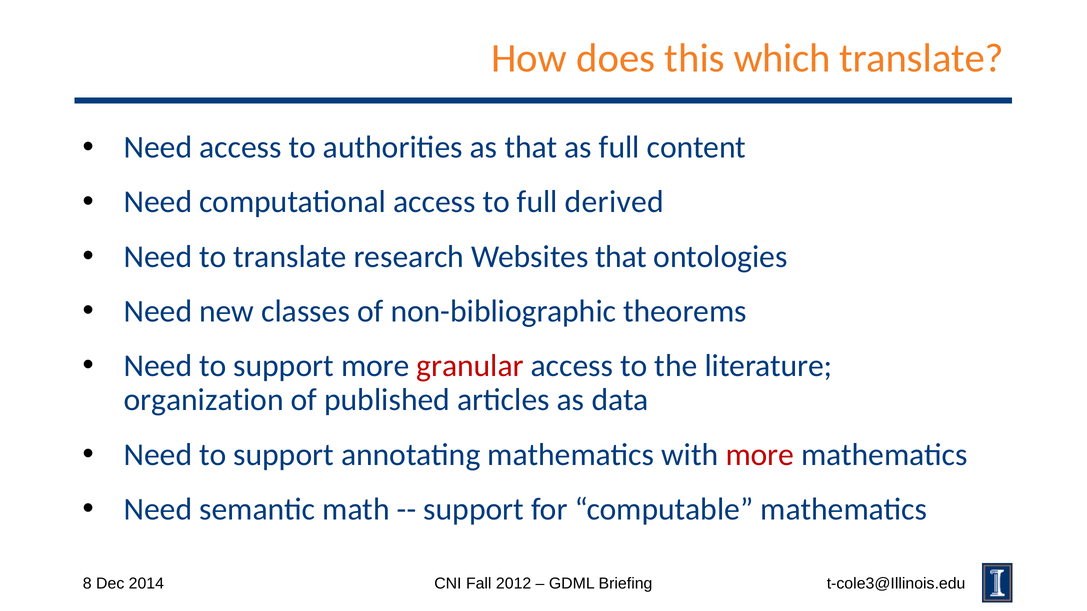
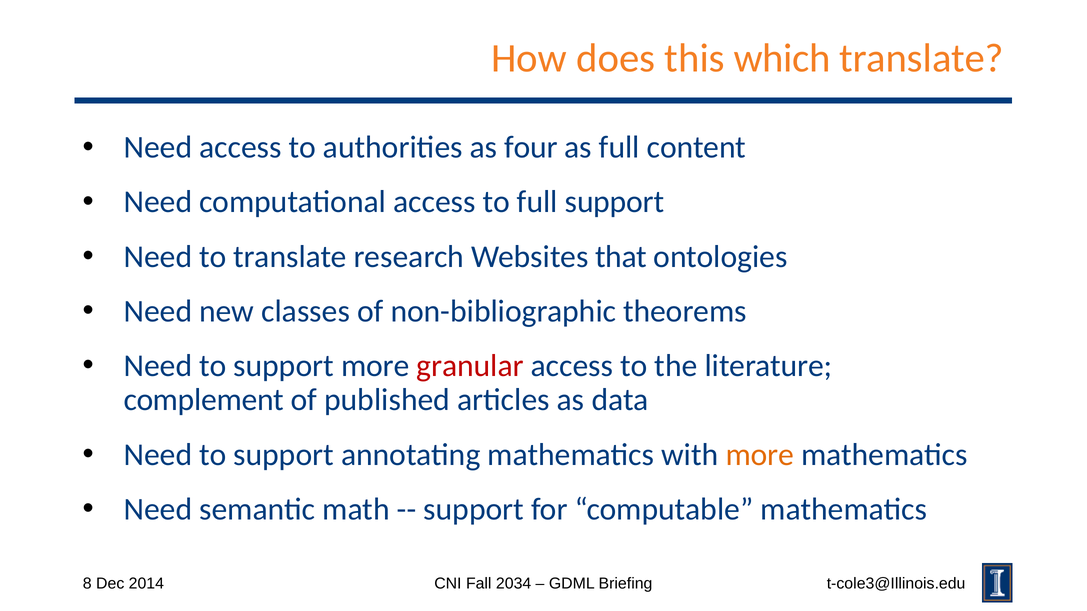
as that: that -> four
full derived: derived -> support
organization: organization -> complement
more at (760, 455) colour: red -> orange
2012: 2012 -> 2034
